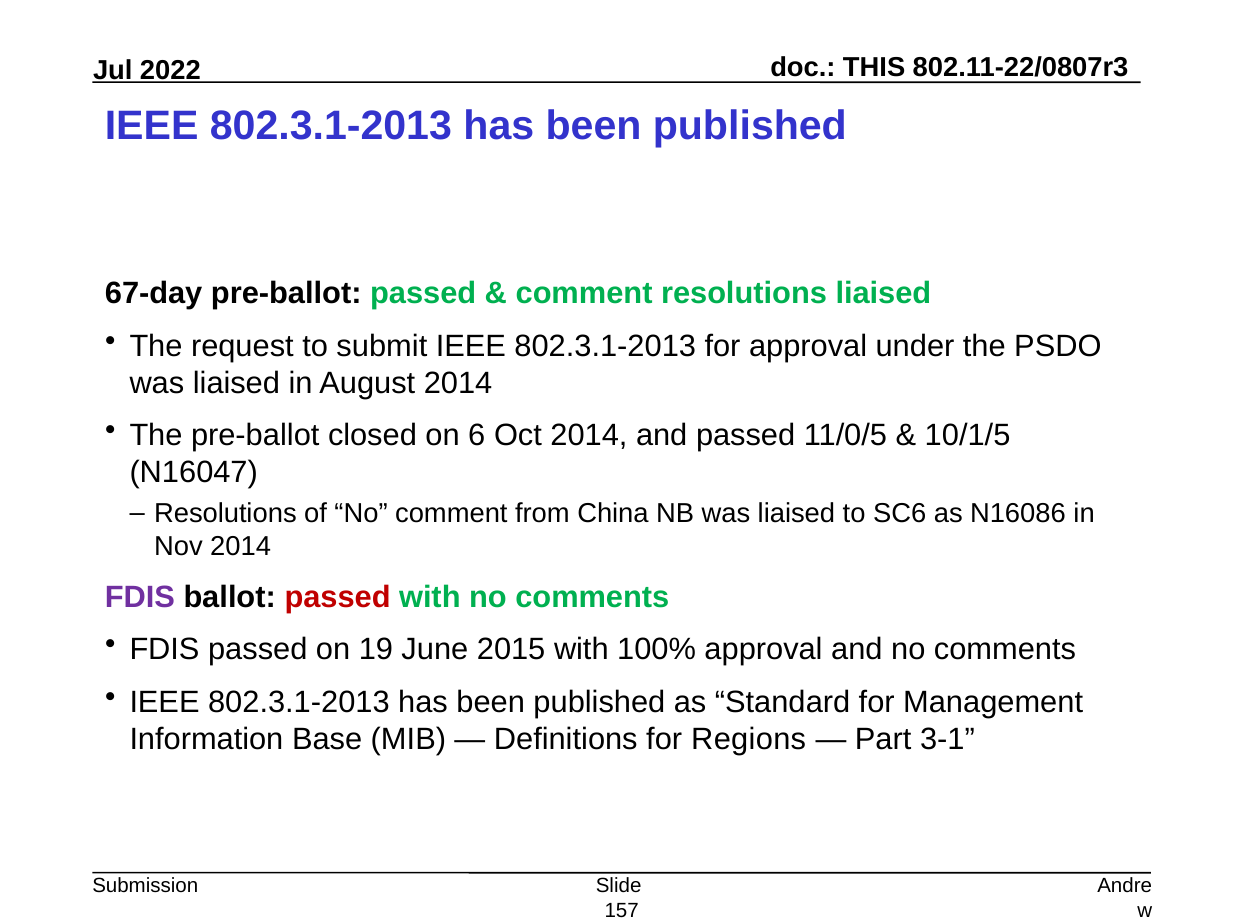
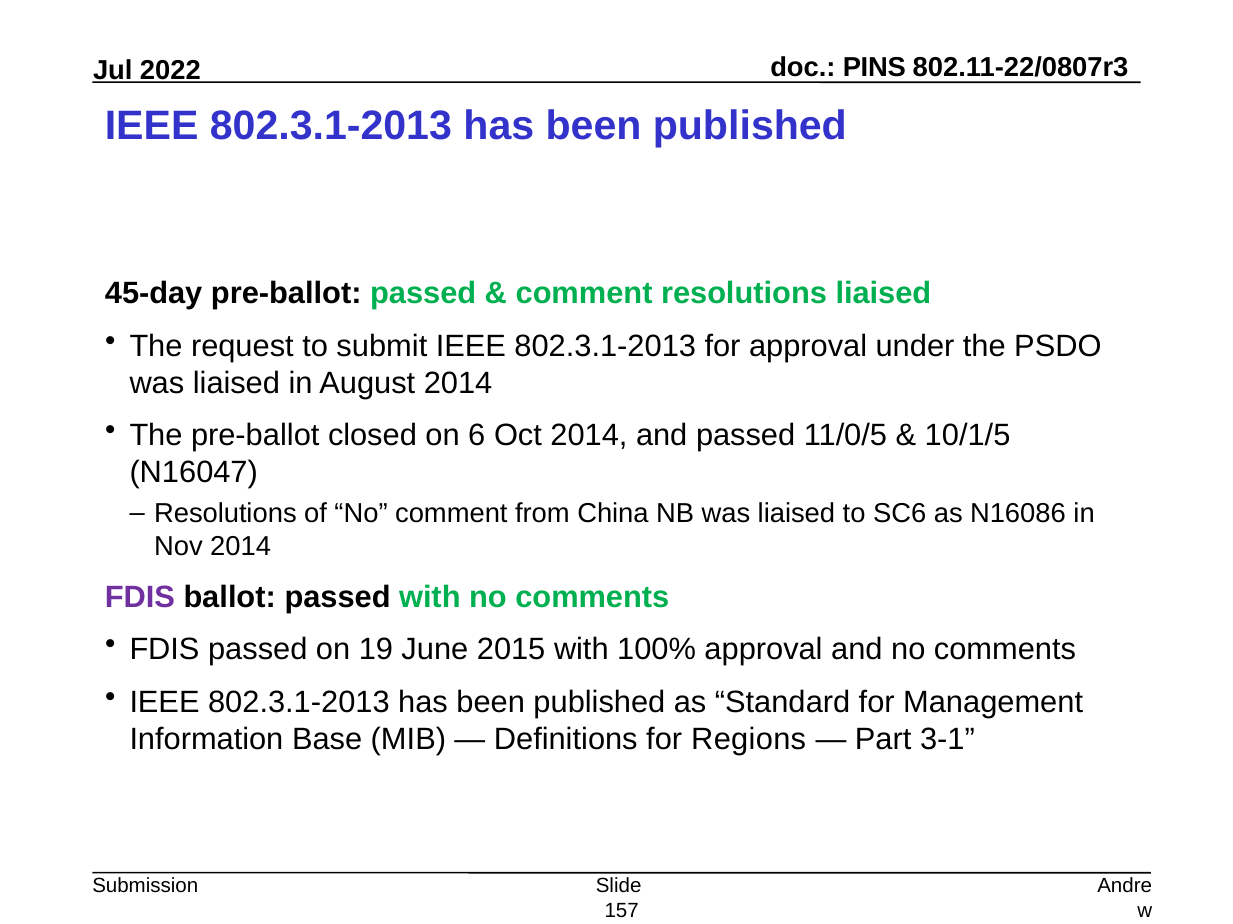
THIS: THIS -> PINS
67-day: 67-day -> 45-day
passed at (338, 598) colour: red -> black
